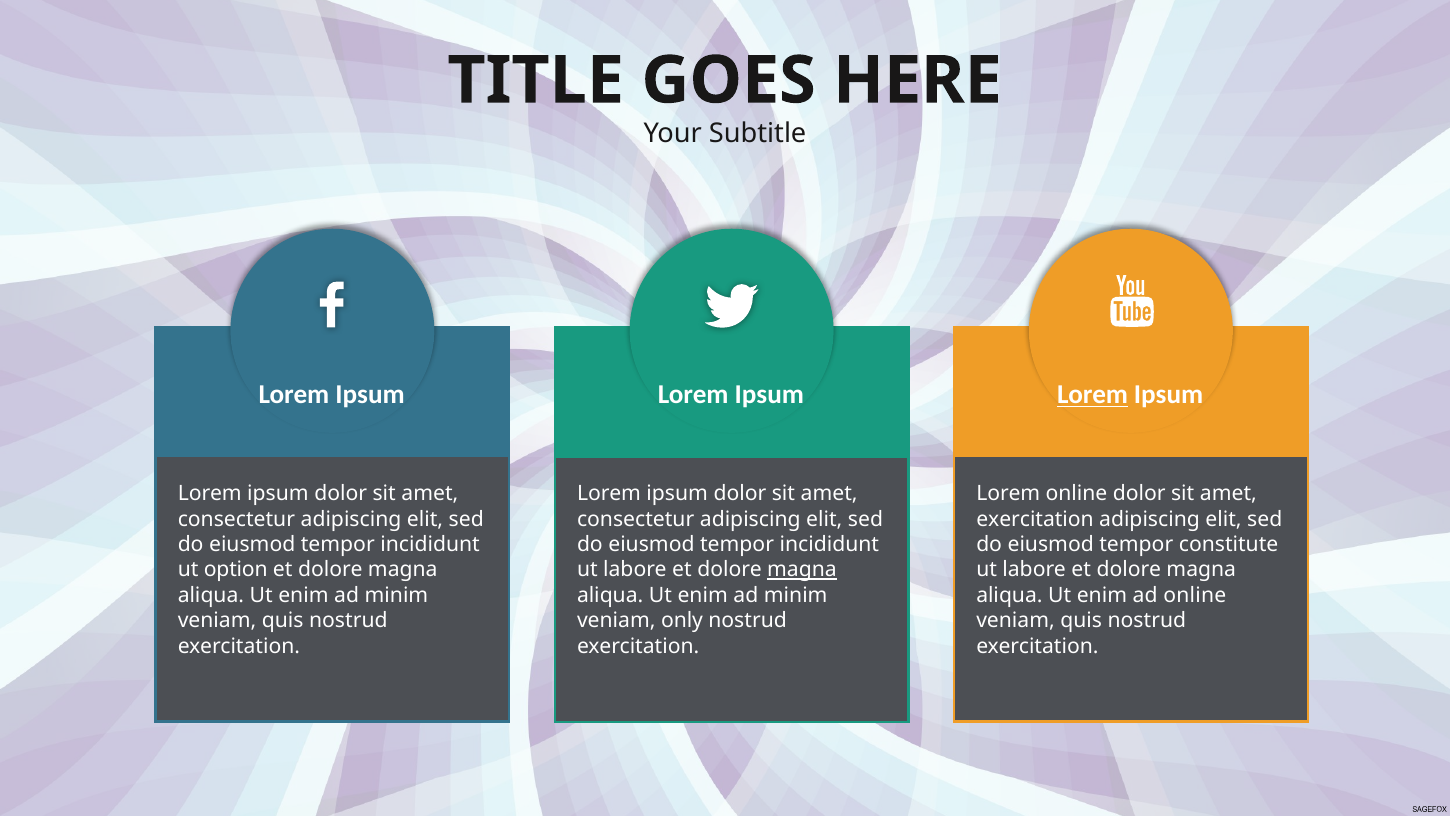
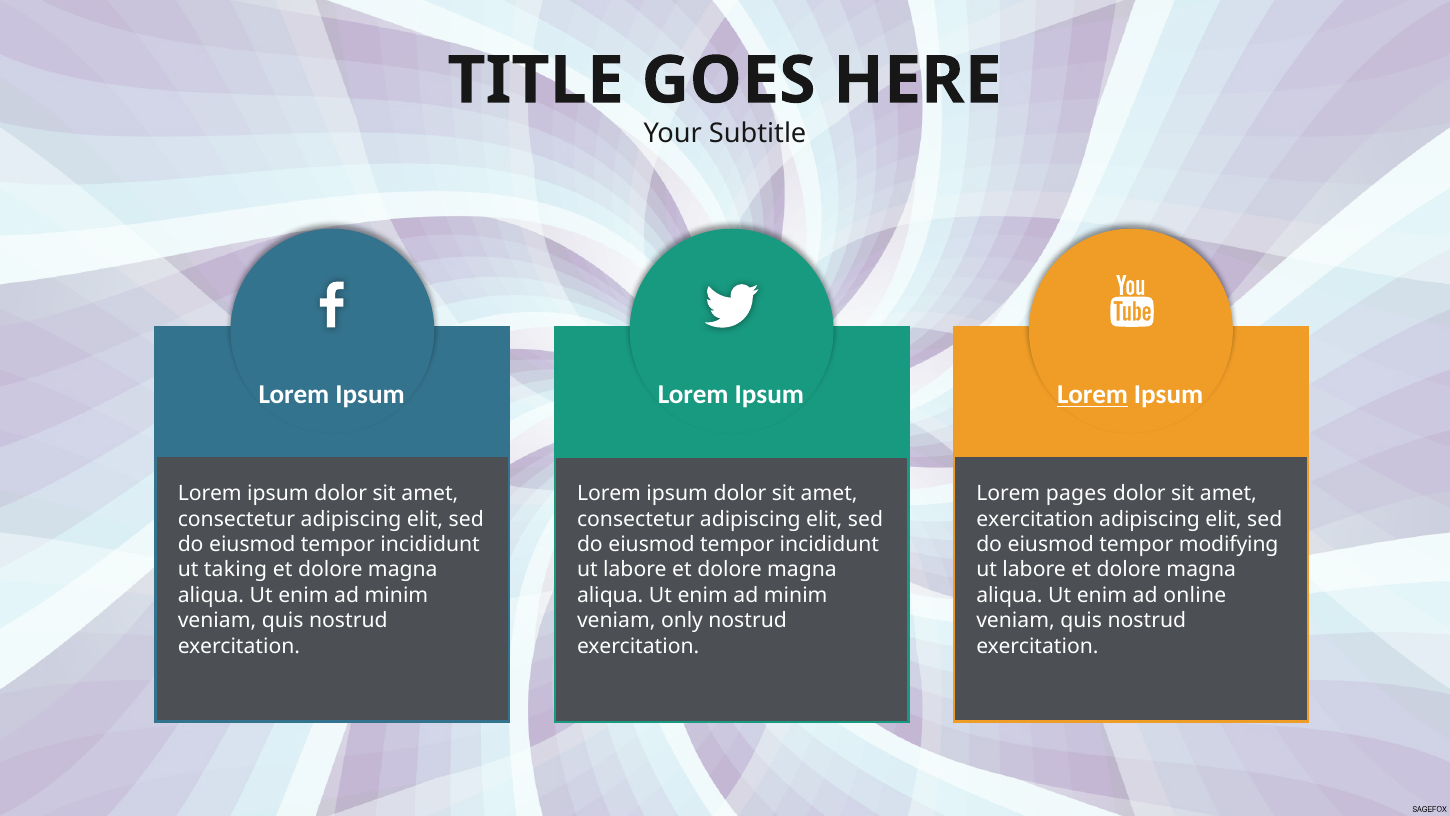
Lorem online: online -> pages
constitute: constitute -> modifying
option: option -> taking
magna at (802, 570) underline: present -> none
